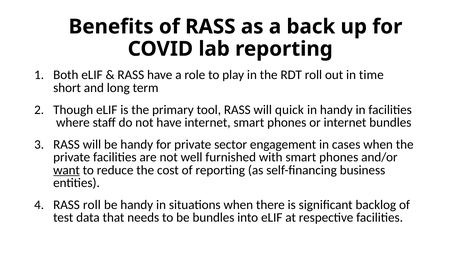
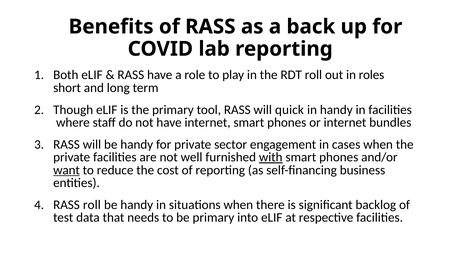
time: time -> roles
with underline: none -> present
be bundles: bundles -> primary
